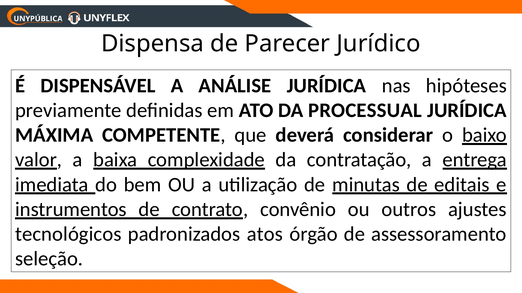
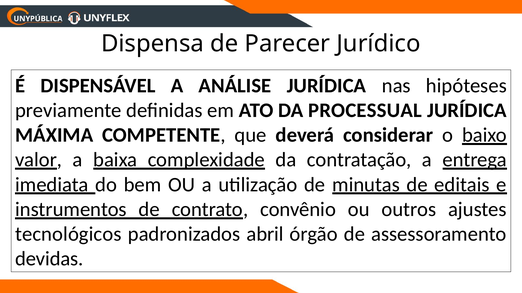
atos: atos -> abril
seleção: seleção -> devidas
